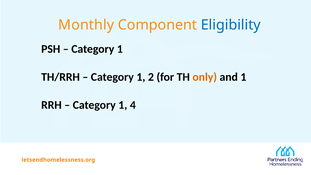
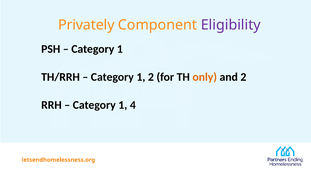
Monthly: Monthly -> Privately
Eligibility colour: blue -> purple
and 1: 1 -> 2
